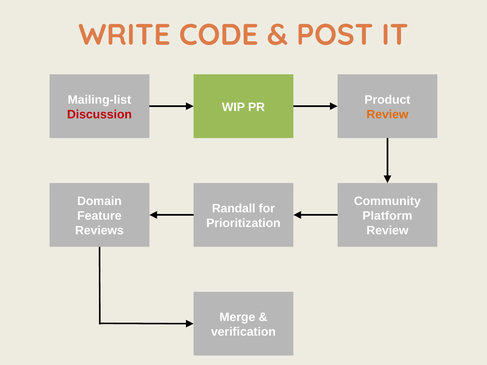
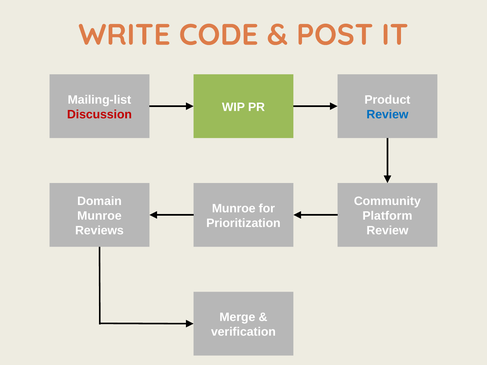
Review at (387, 114) colour: orange -> blue
Randall at (234, 209): Randall -> Munroe
Feature at (99, 216): Feature -> Munroe
